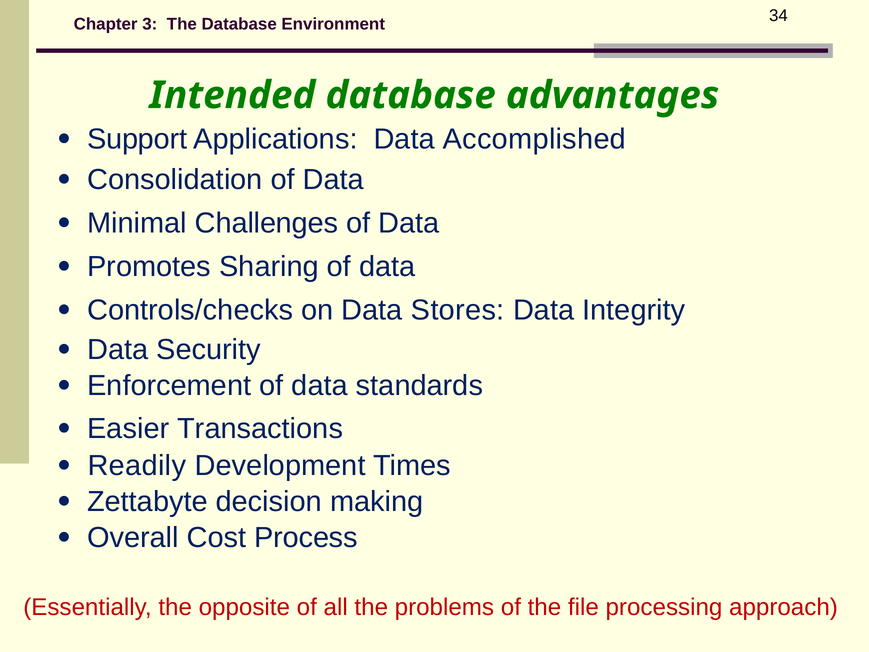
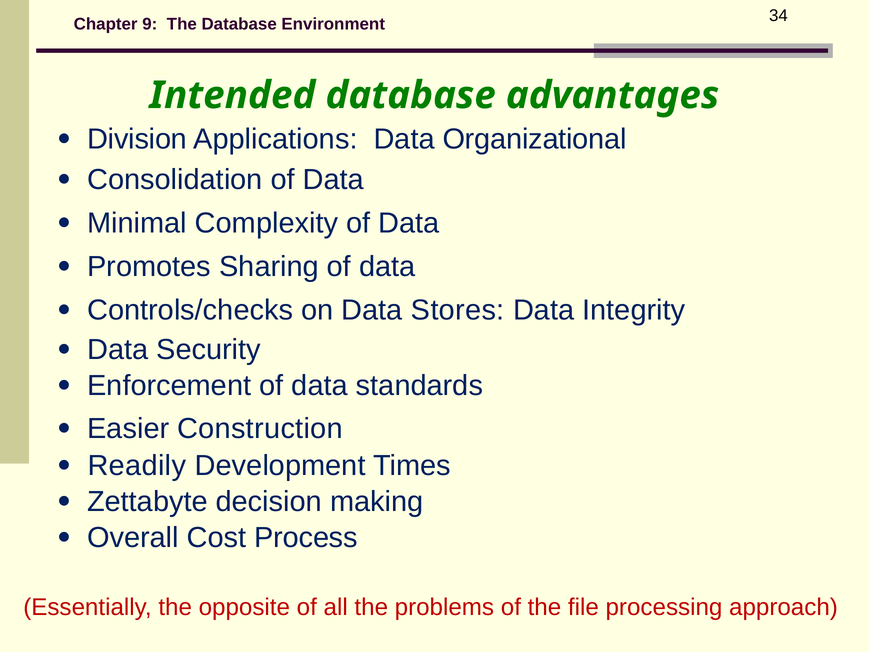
3: 3 -> 9
Support: Support -> Division
Accomplished: Accomplished -> Organizational
Challenges: Challenges -> Complexity
Transactions: Transactions -> Construction
